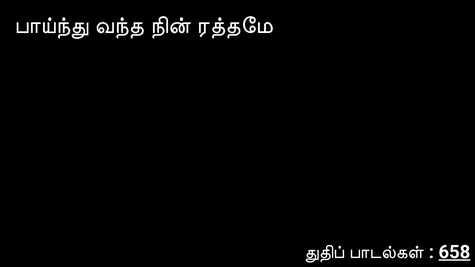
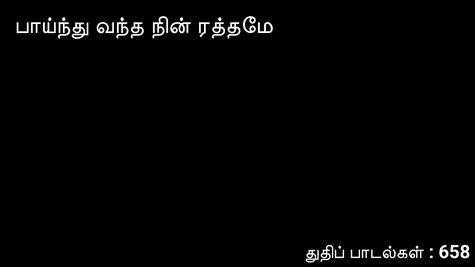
658 underline: present -> none
